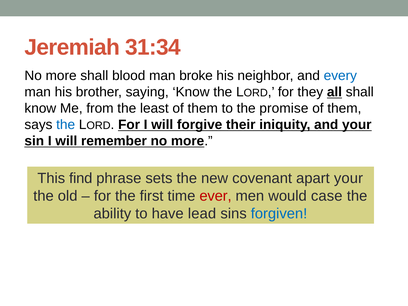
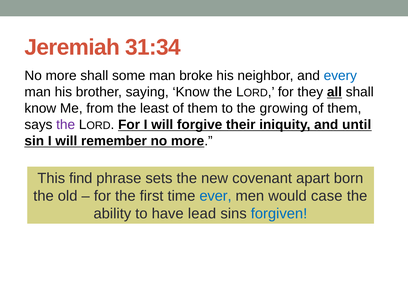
blood: blood -> some
promise: promise -> growing
the at (66, 125) colour: blue -> purple
and your: your -> until
apart your: your -> born
ever colour: red -> blue
